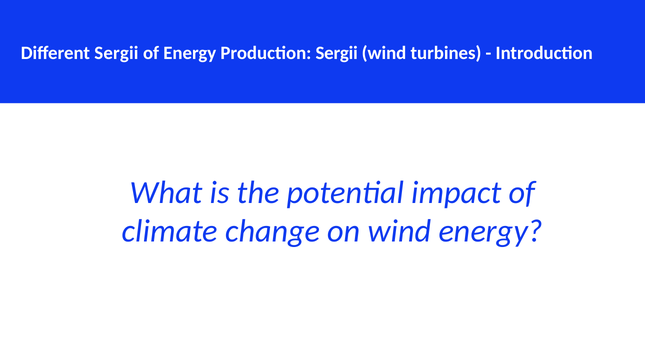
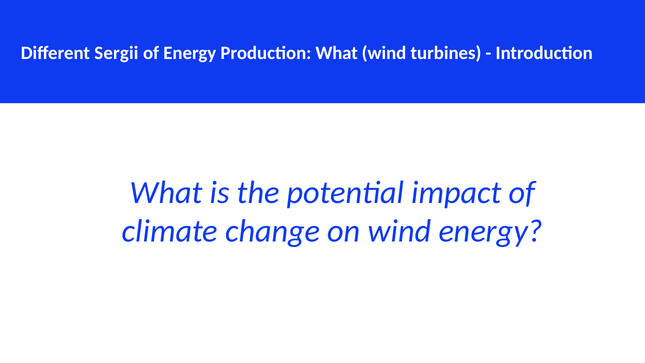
Production Sergii: Sergii -> What
